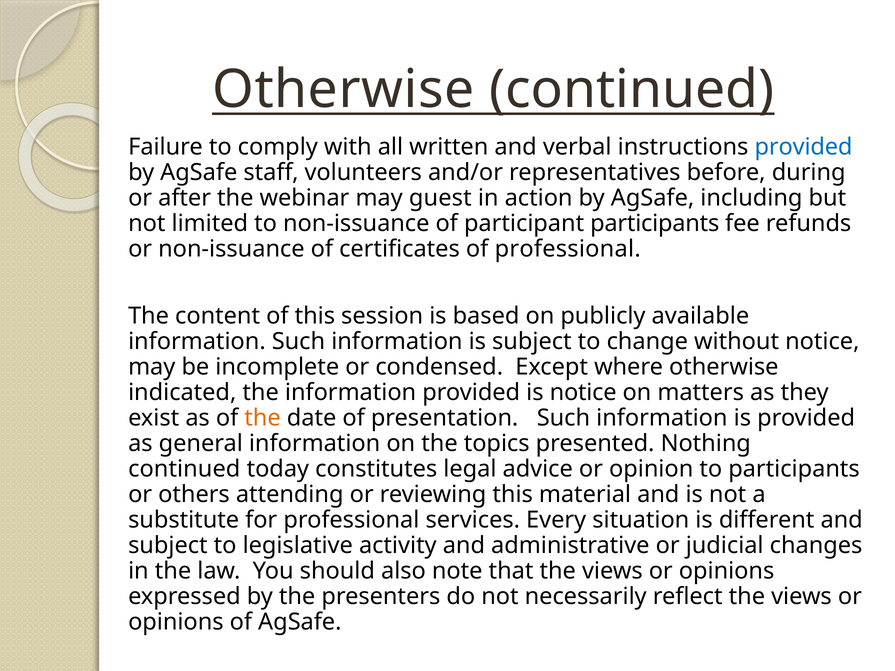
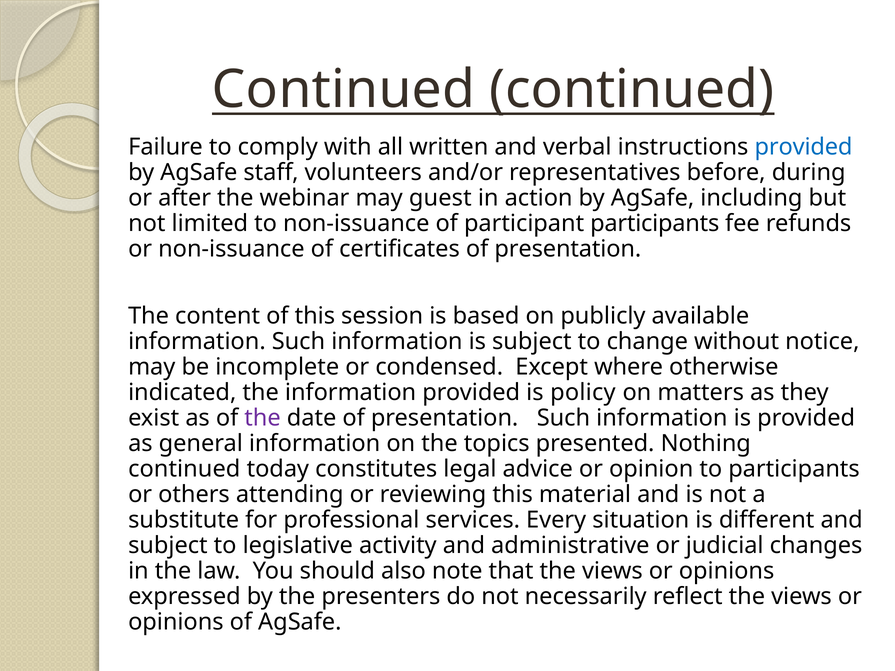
Otherwise at (343, 89): Otherwise -> Continued
certificates of professional: professional -> presentation
is notice: notice -> policy
the at (263, 418) colour: orange -> purple
